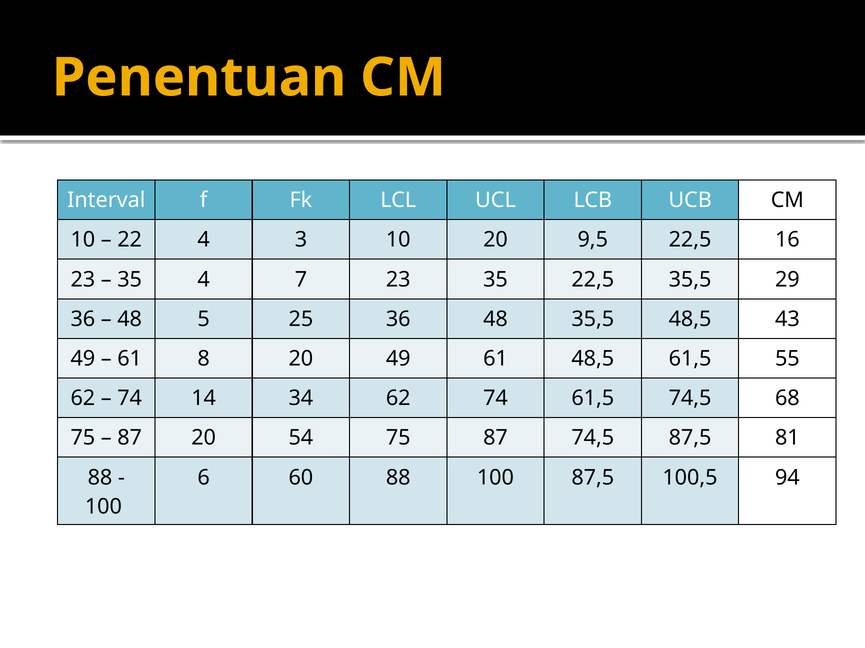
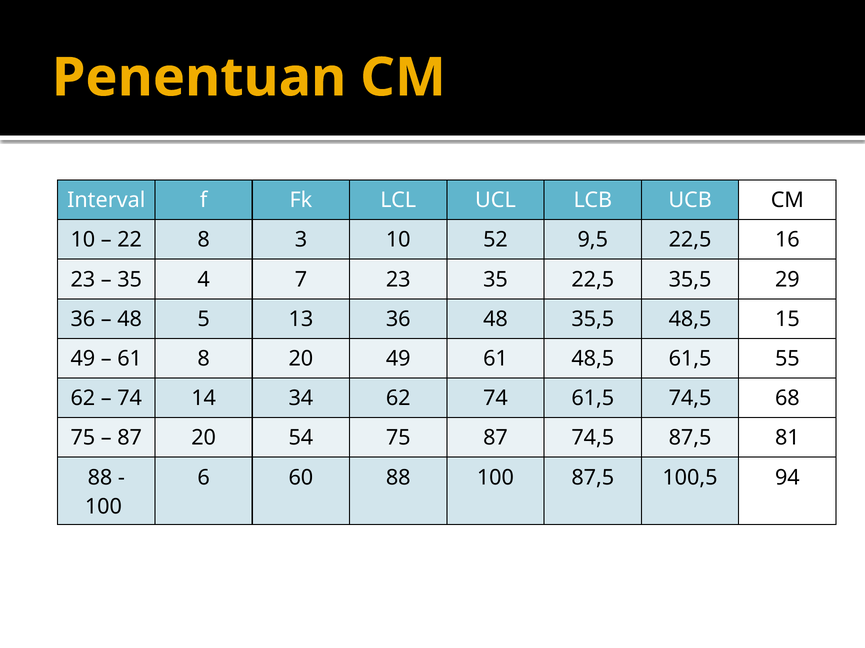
22 4: 4 -> 8
10 20: 20 -> 52
25: 25 -> 13
43: 43 -> 15
